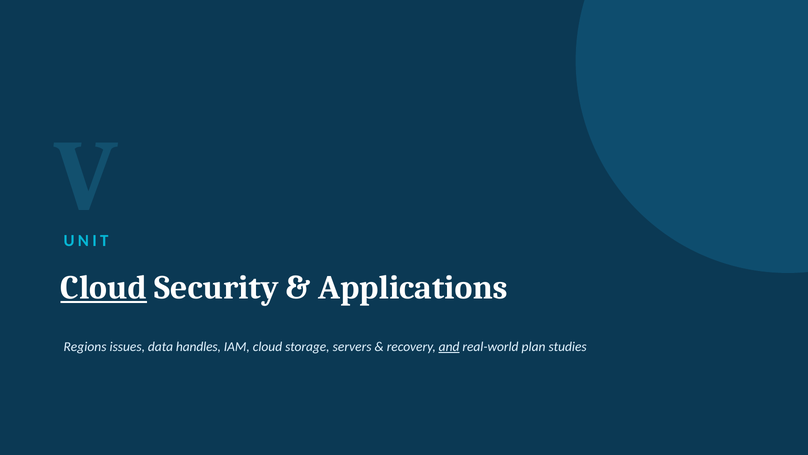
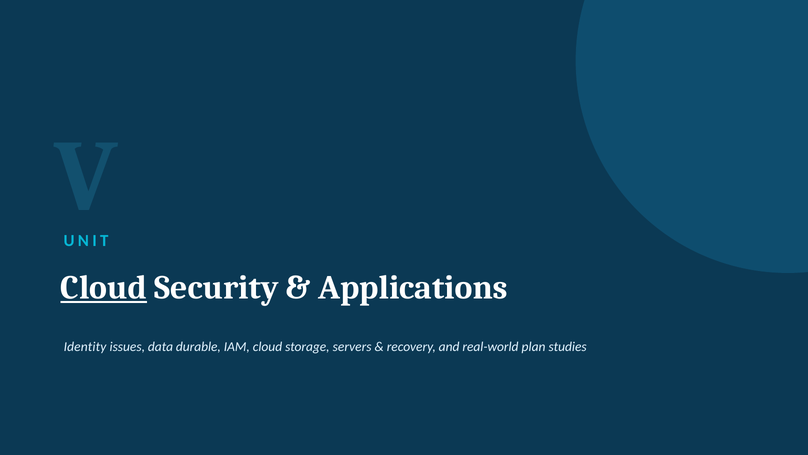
Regions: Regions -> Identity
handles: handles -> durable
and underline: present -> none
